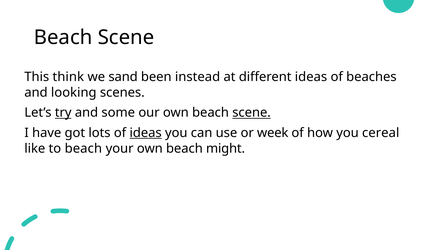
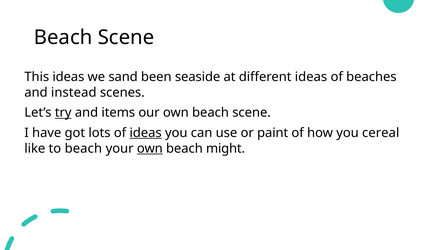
This think: think -> ideas
instead: instead -> seaside
looking: looking -> instead
some: some -> items
scene at (252, 113) underline: present -> none
week: week -> paint
own at (150, 149) underline: none -> present
